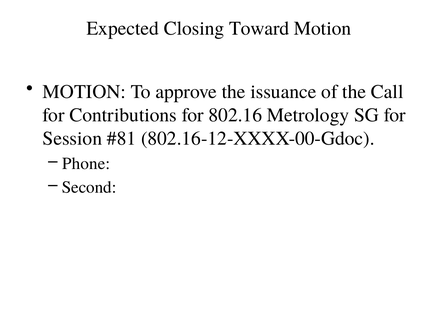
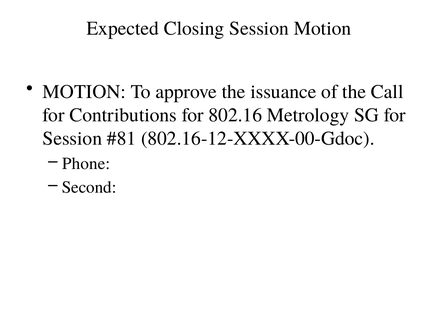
Closing Toward: Toward -> Session
